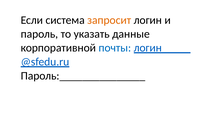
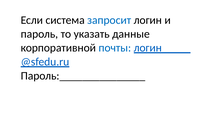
запросит colour: orange -> blue
